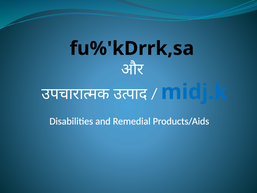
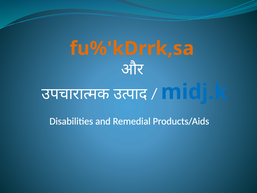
fu%'kDrrk,sa colour: black -> orange
